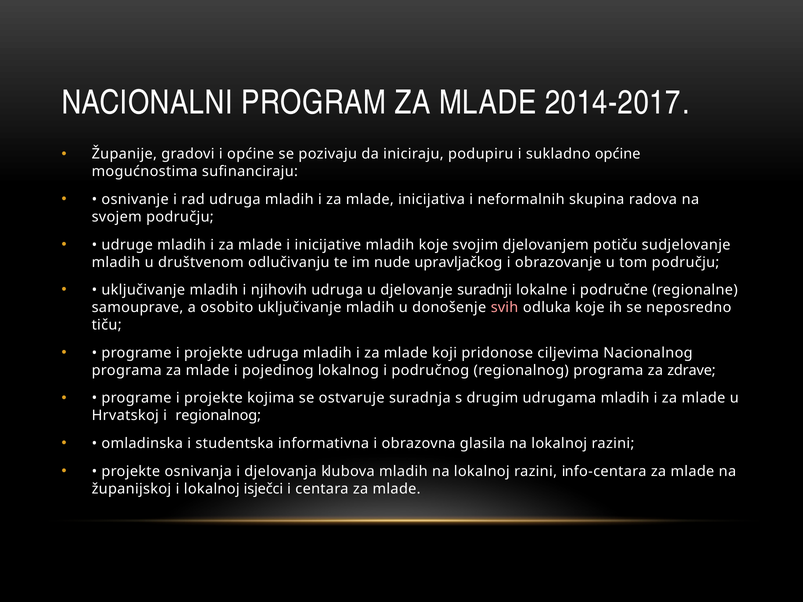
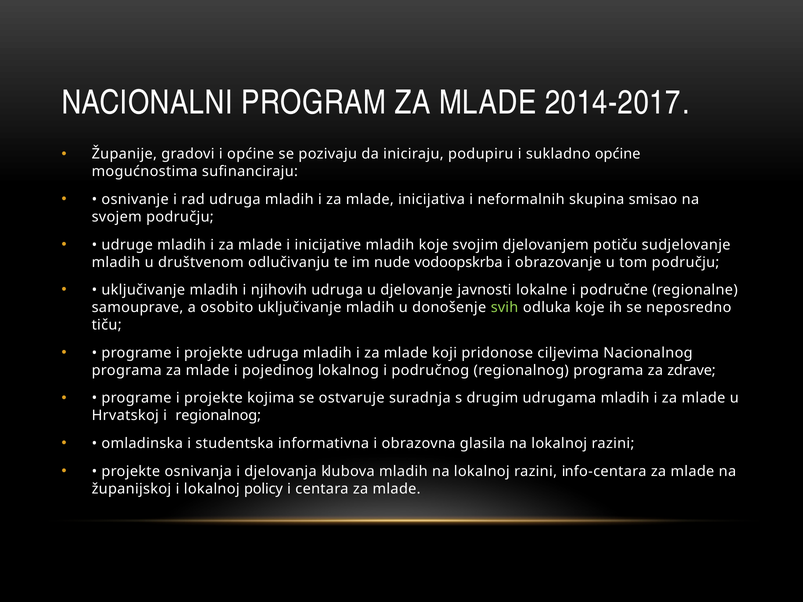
radova: radova -> smisao
upravljačkog: upravljačkog -> vodoopskrba
suradnji: suradnji -> javnosti
svih colour: pink -> light green
isječci: isječci -> policy
